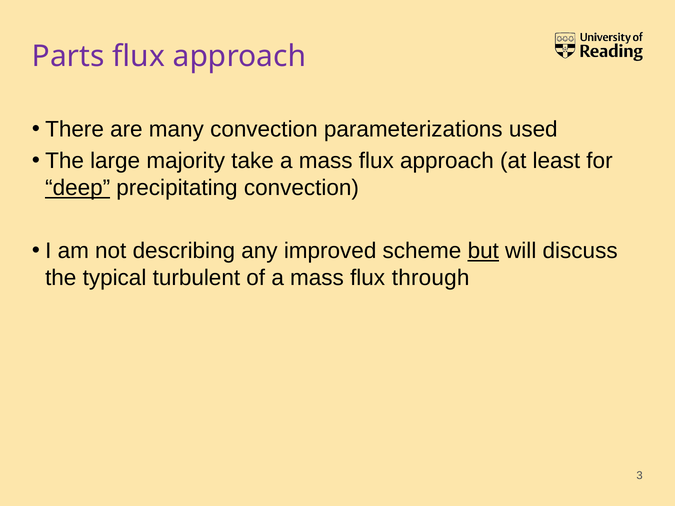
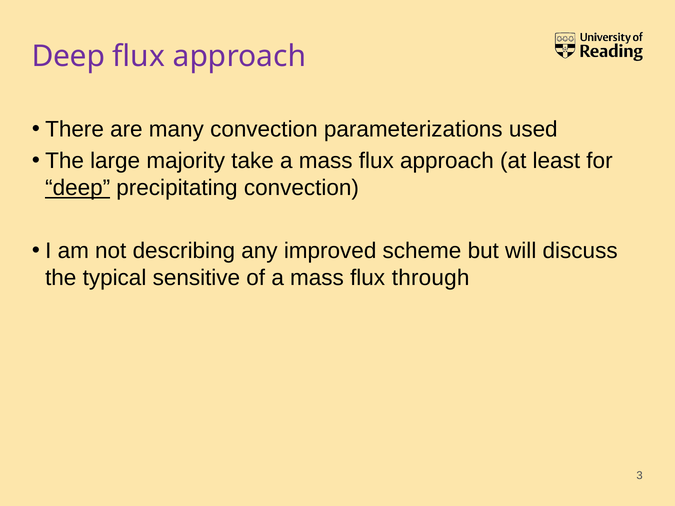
Parts at (68, 56): Parts -> Deep
but underline: present -> none
turbulent: turbulent -> sensitive
